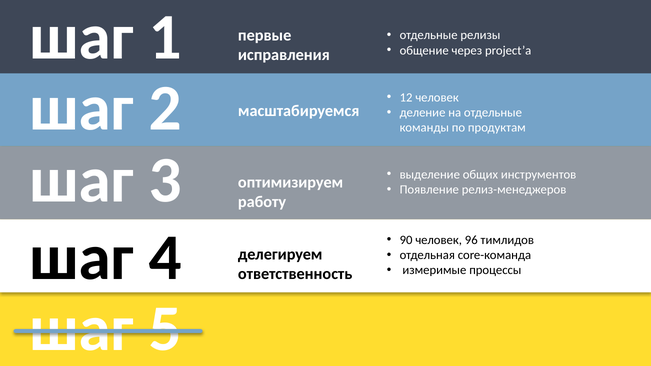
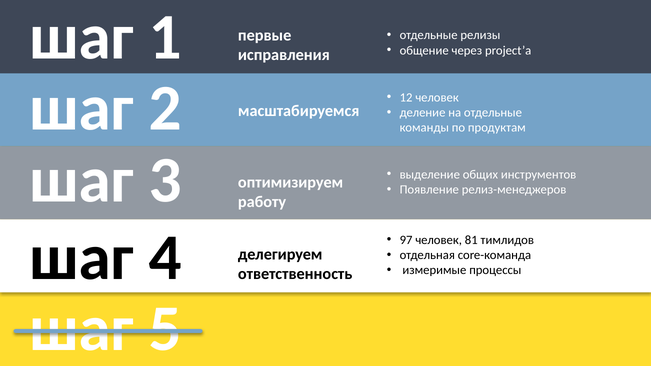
90: 90 -> 97
96: 96 -> 81
